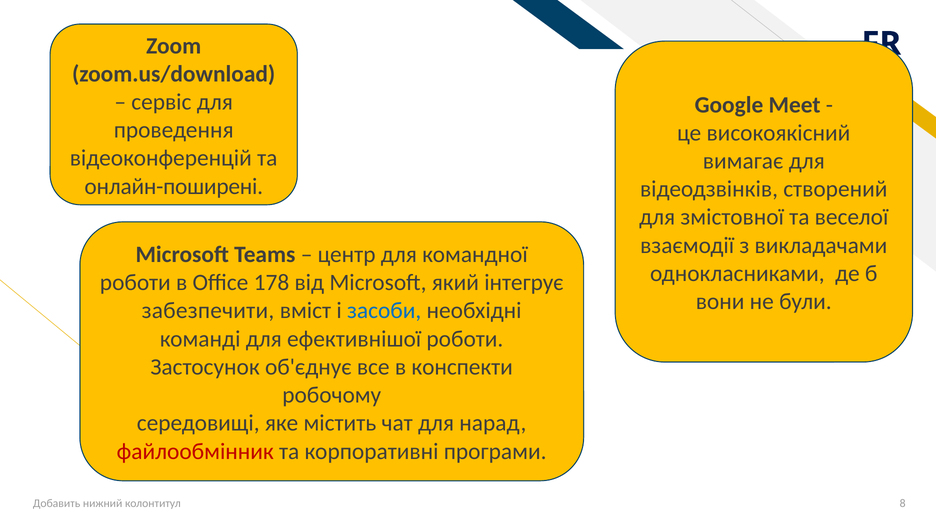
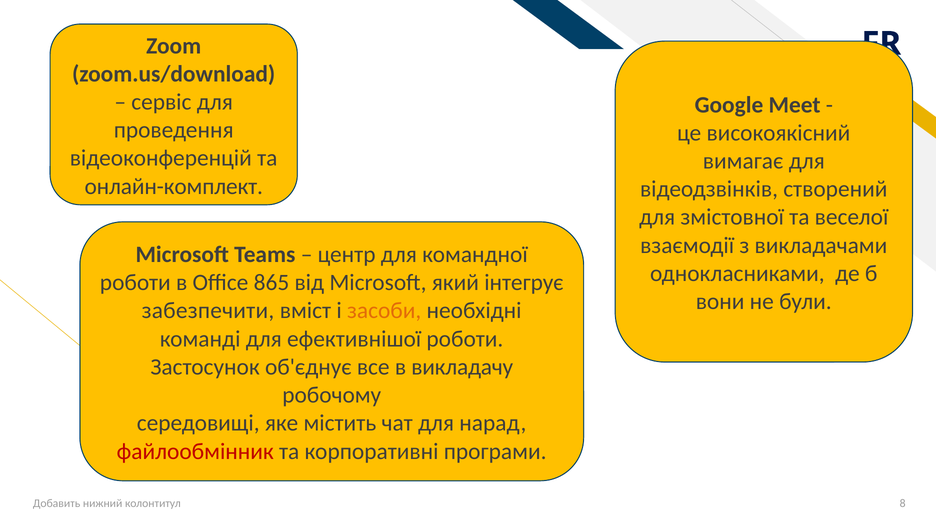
онлайн-поширені: онлайн-поширені -> онлайн-комплект
178: 178 -> 865
засоби colour: blue -> orange
конспекти: конспекти -> викладачу
